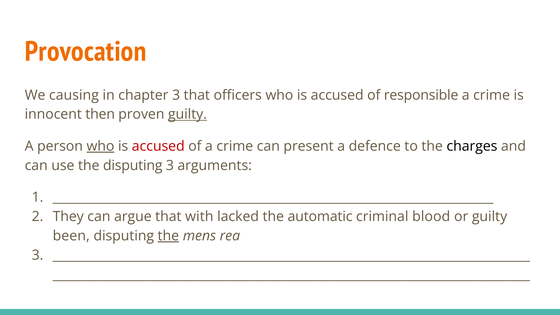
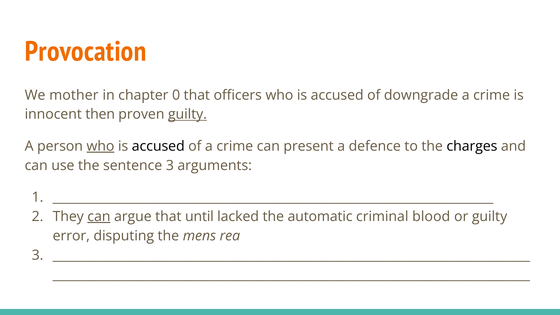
causing: causing -> mother
chapter 3: 3 -> 0
responsible: responsible -> downgrade
accused at (158, 146) colour: red -> black
the disputing: disputing -> sentence
can at (99, 216) underline: none -> present
with: with -> until
been: been -> error
the at (168, 236) underline: present -> none
